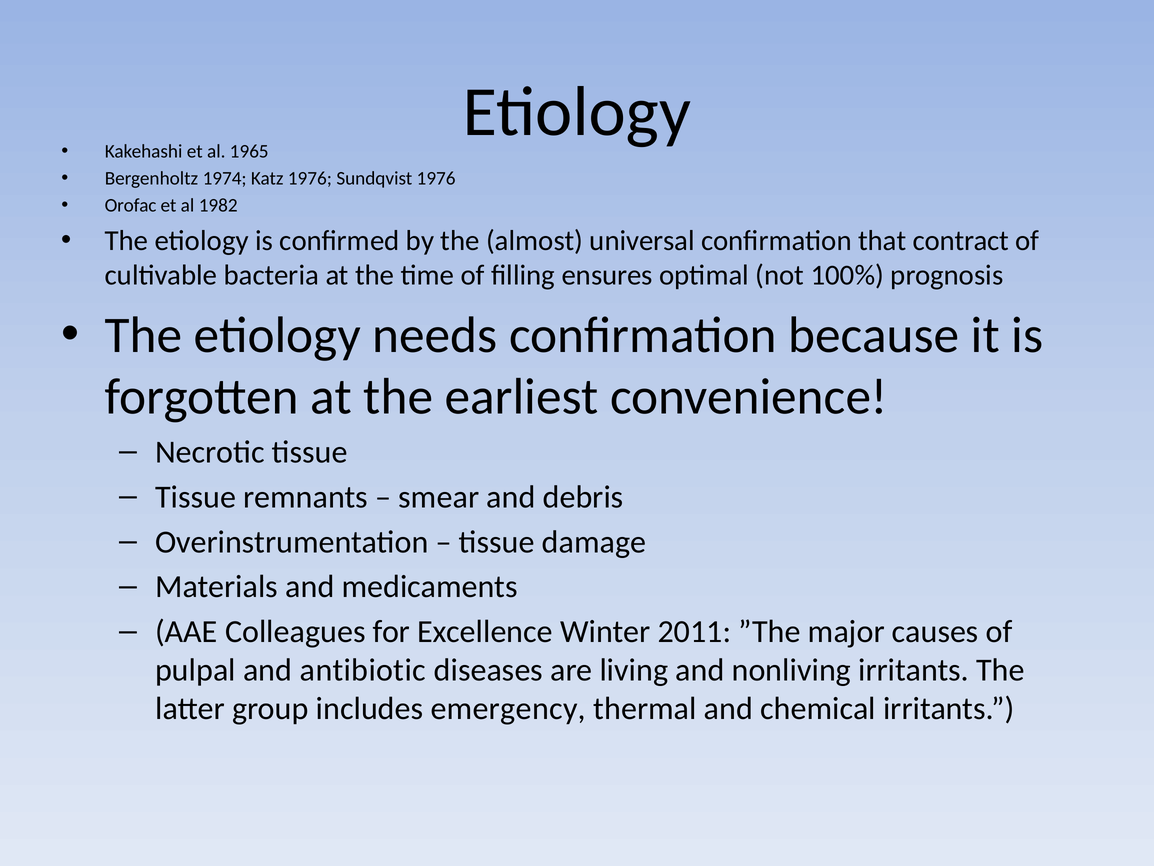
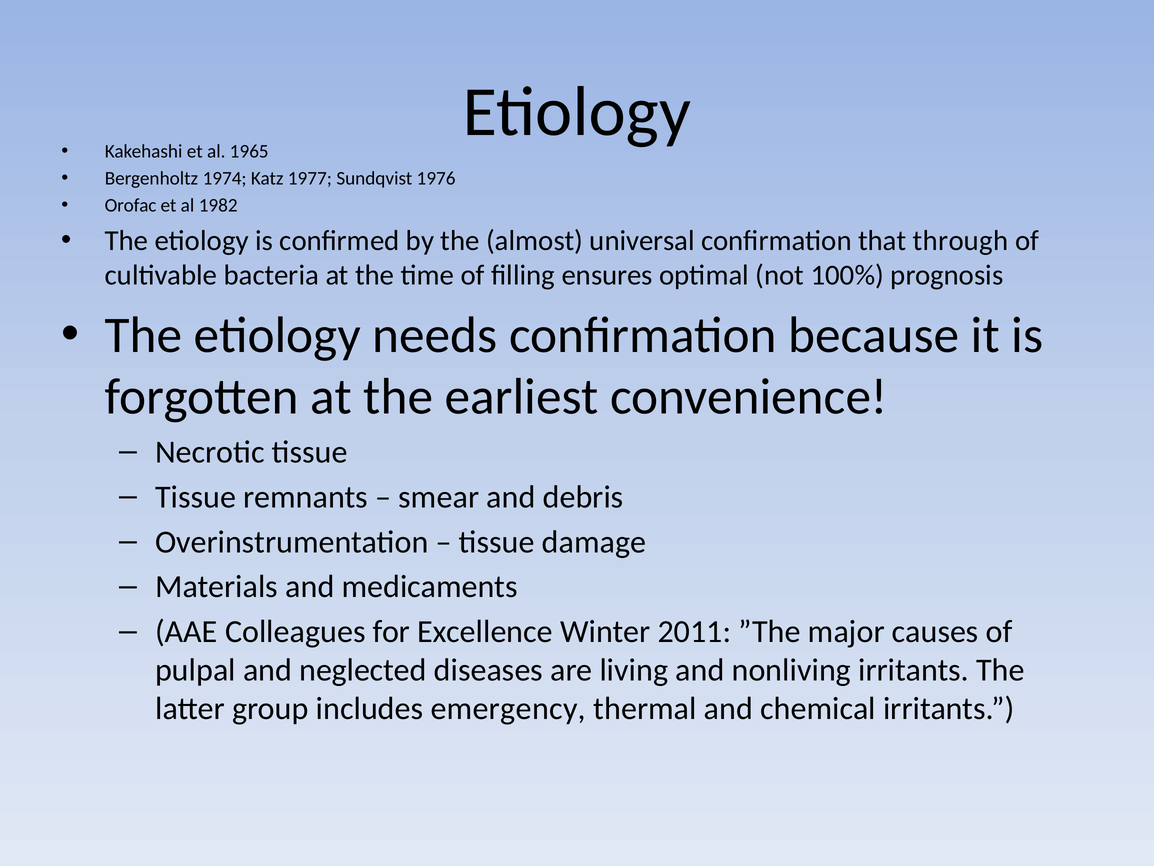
Katz 1976: 1976 -> 1977
contract: contract -> through
antibiotic: antibiotic -> neglected
